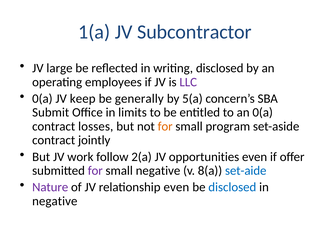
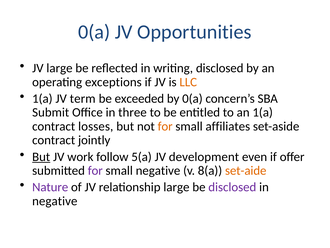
1(a at (94, 32): 1(a -> 0(a
Subcontractor: Subcontractor -> Opportunities
employees: employees -> exceptions
LLC colour: purple -> orange
0(a at (42, 98): 0(a -> 1(a
keep: keep -> term
generally: generally -> exceeded
by 5(a: 5(a -> 0(a
limits: limits -> three
an 0(a: 0(a -> 1(a
program: program -> affiliates
But at (41, 156) underline: none -> present
2(a: 2(a -> 5(a
opportunities: opportunities -> development
set-aide colour: blue -> orange
relationship even: even -> large
disclosed at (232, 187) colour: blue -> purple
